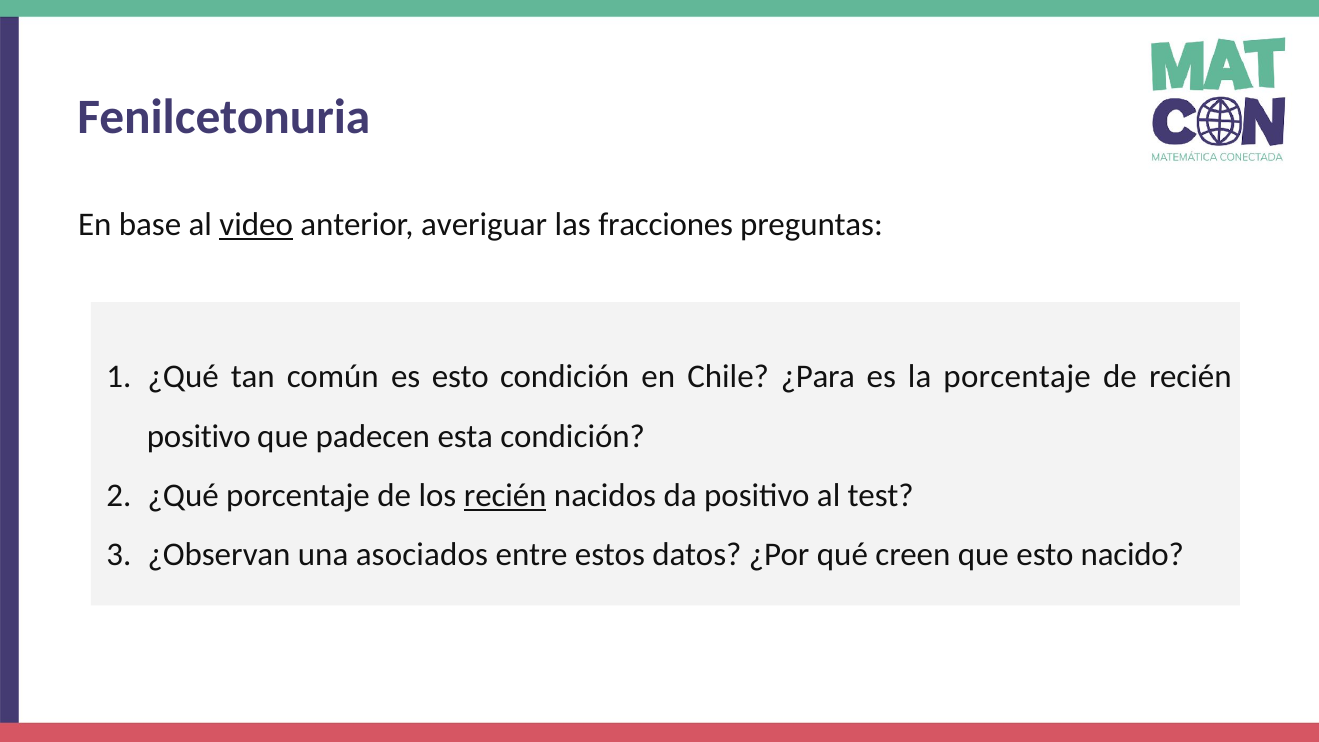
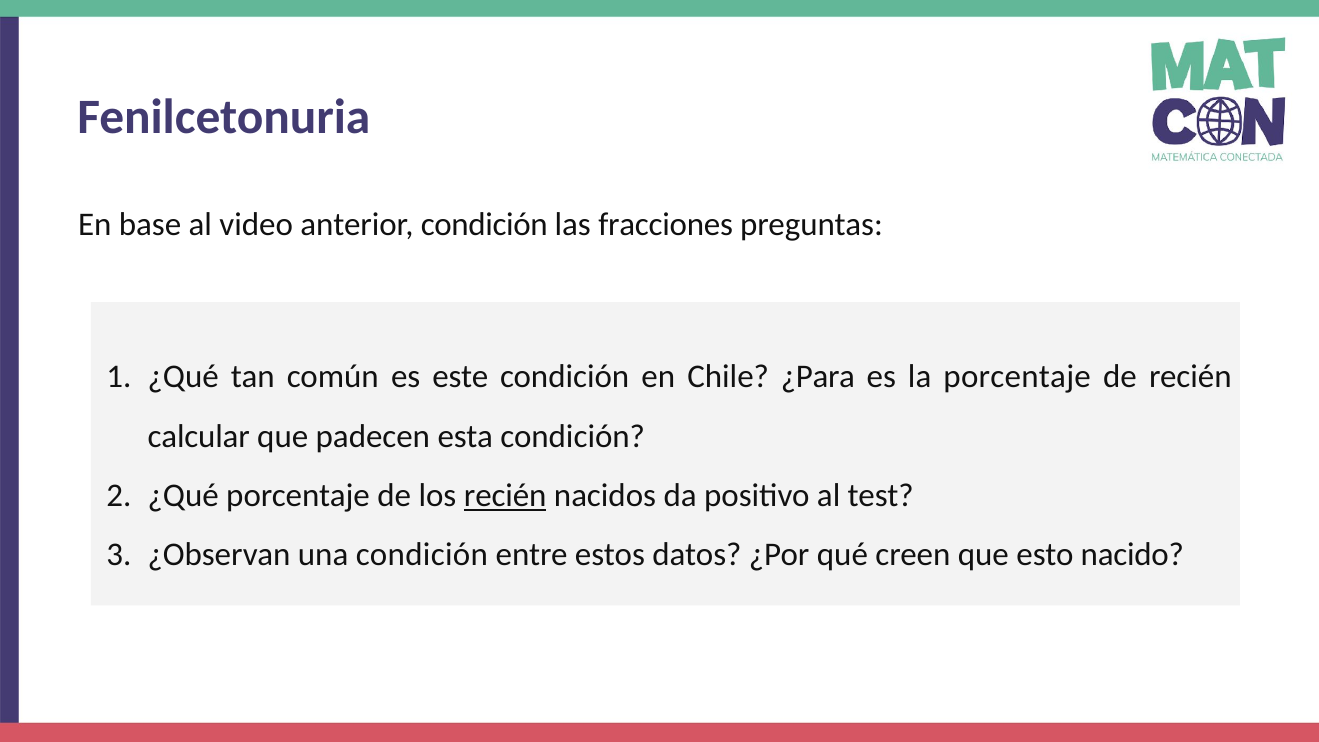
video underline: present -> none
anterior averiguar: averiguar -> condición
es esto: esto -> este
positivo at (199, 436): positivo -> calcular
una asociados: asociados -> condición
